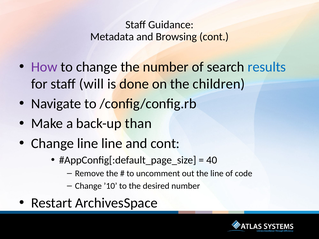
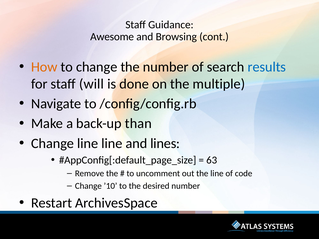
Metadata: Metadata -> Awesome
How colour: purple -> orange
children: children -> multiple
and cont: cont -> lines
40: 40 -> 63
